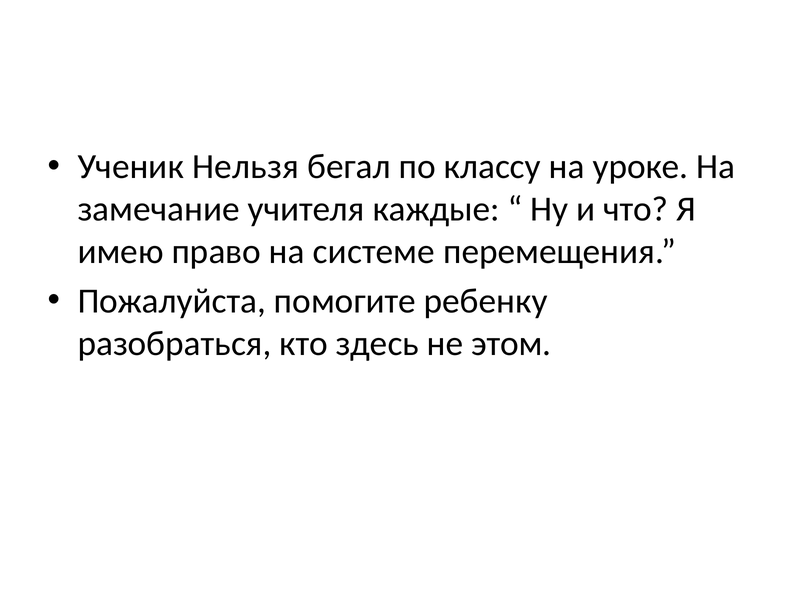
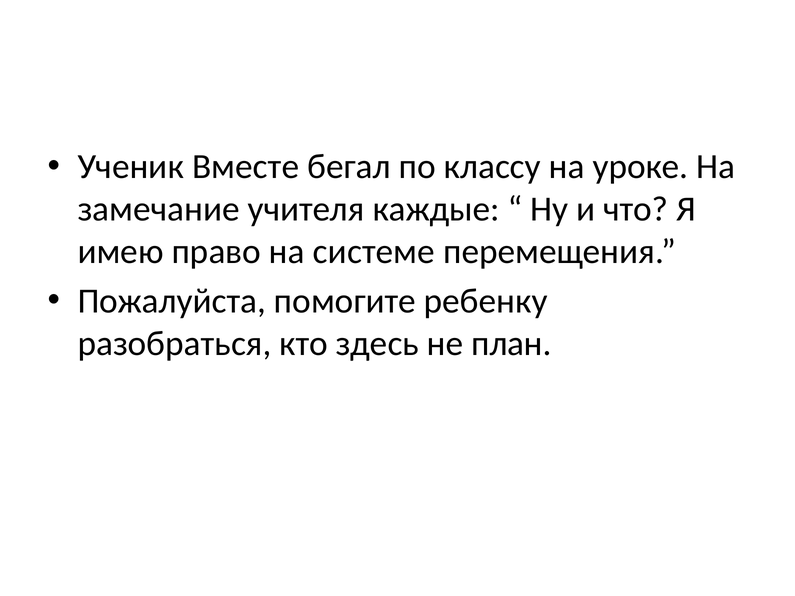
Нельзя: Нельзя -> Вместе
этом: этом -> план
